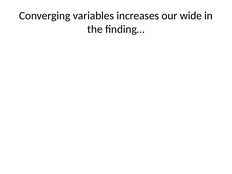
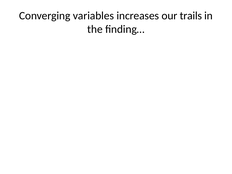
wide: wide -> trails
